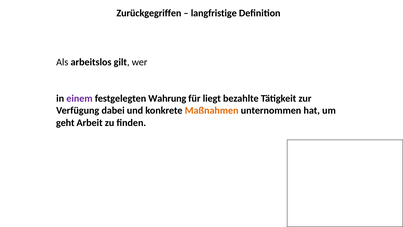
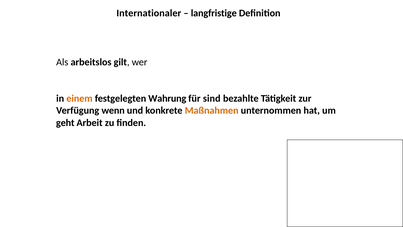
Zurückgegriffen: Zurückgegriffen -> Internationaler
einem colour: purple -> orange
liegt: liegt -> sind
dabei: dabei -> wenn
